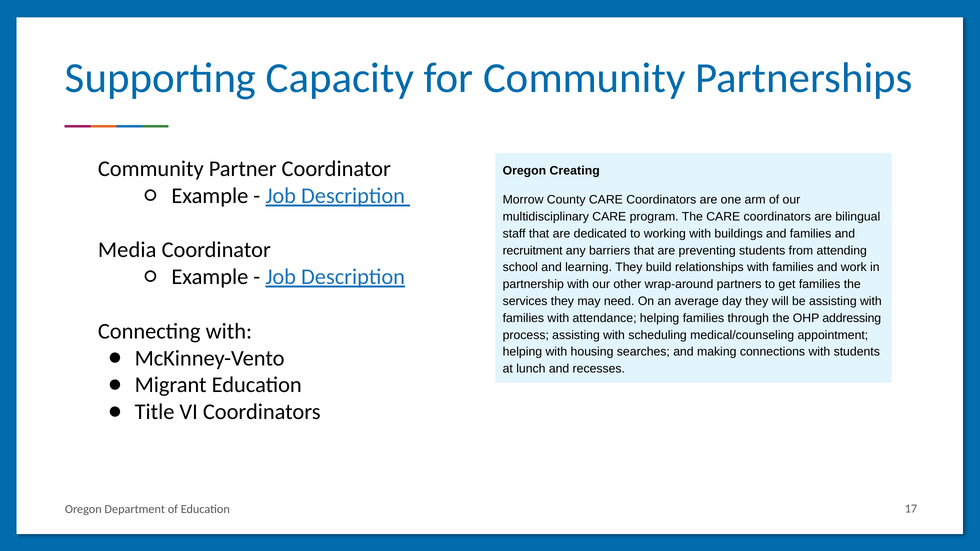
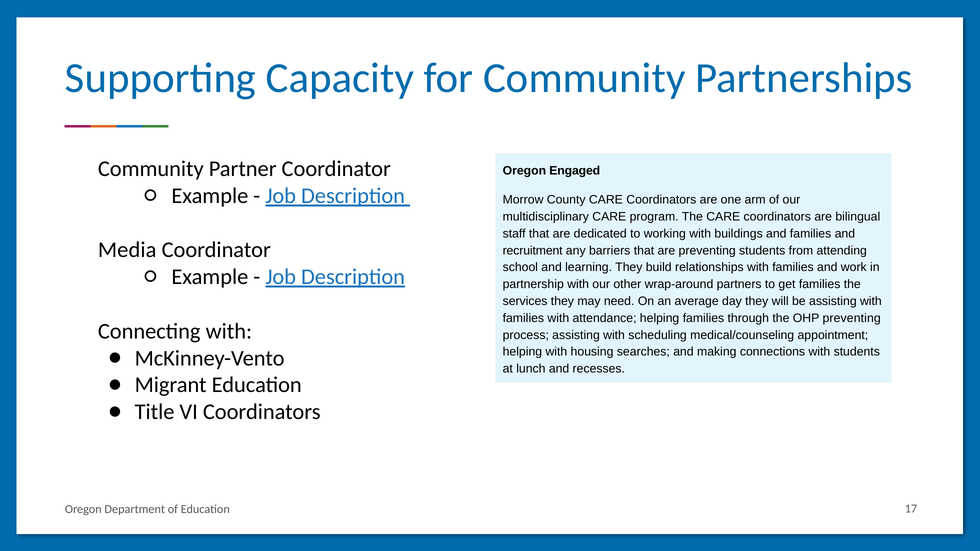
Creating: Creating -> Engaged
OHP addressing: addressing -> preventing
